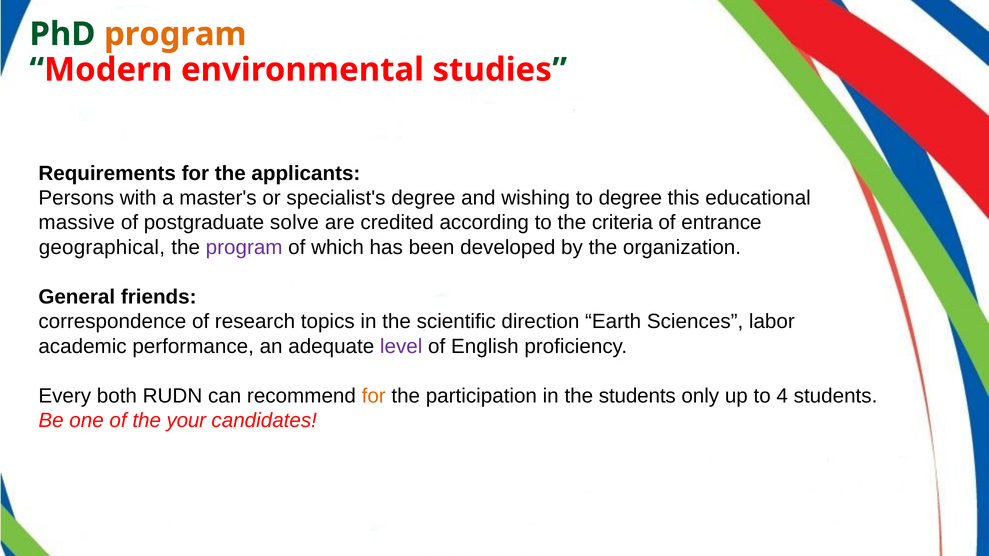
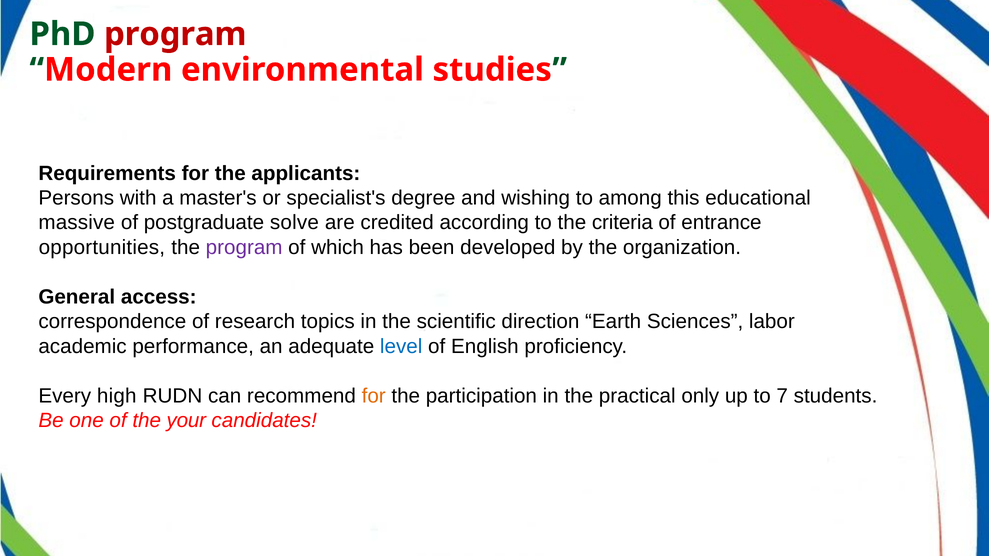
program at (175, 34) colour: orange -> red
to degree: degree -> among
geographical: geographical -> opportunities
friends: friends -> access
level colour: purple -> blue
both: both -> high
the students: students -> practical
4: 4 -> 7
